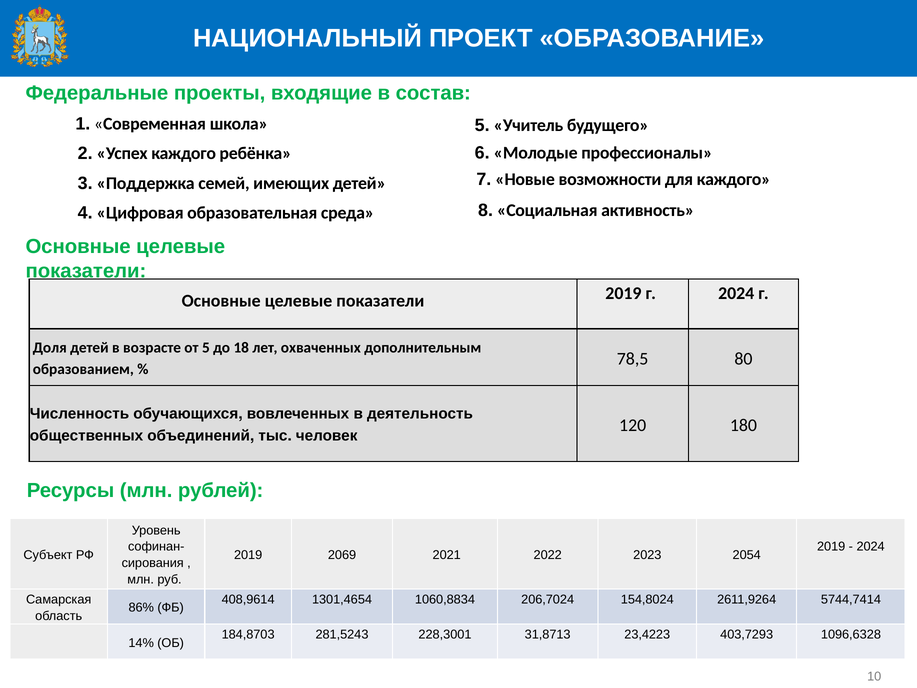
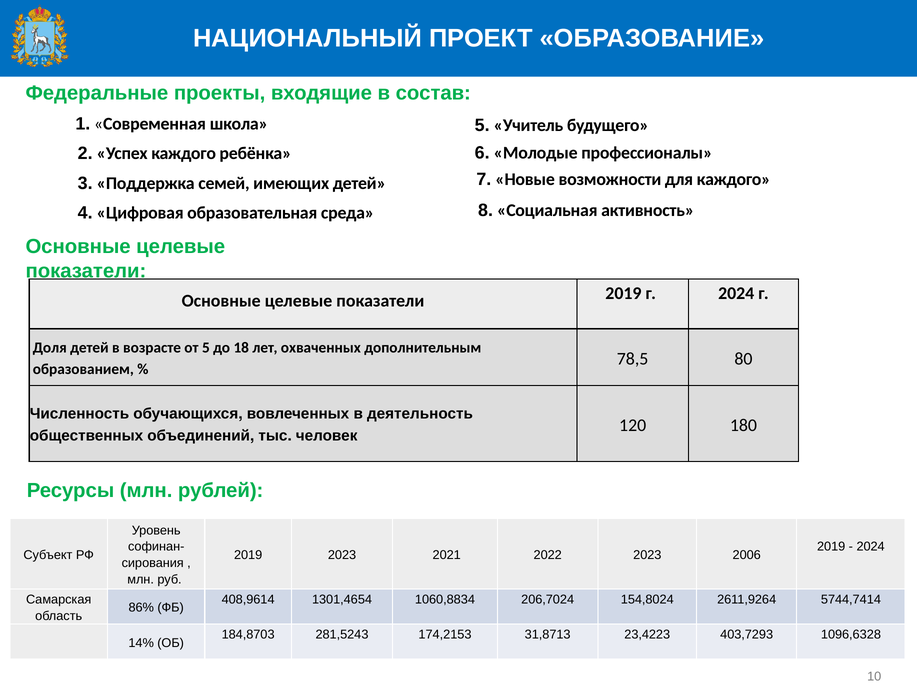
2019 2069: 2069 -> 2023
2054: 2054 -> 2006
228,3001: 228,3001 -> 174,2153
